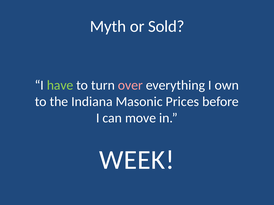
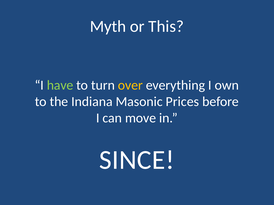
Sold: Sold -> This
over colour: pink -> yellow
WEEK: WEEK -> SINCE
